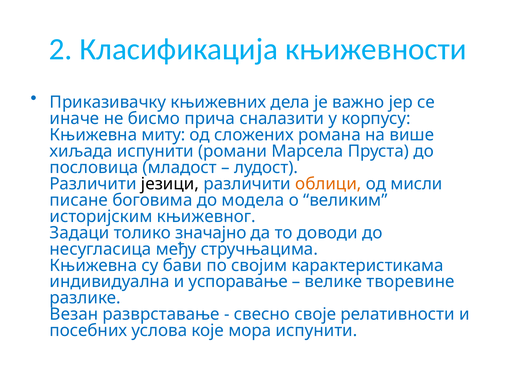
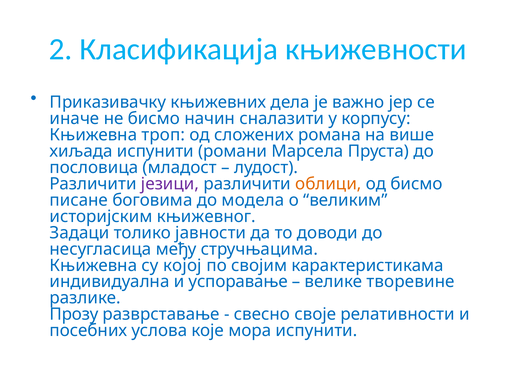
прича: прича -> начин
миту: миту -> троп
језици colour: black -> purple
од мисли: мисли -> бисмо
значајно: значајно -> јавности
бави: бави -> којој
Везан: Везан -> Прозу
